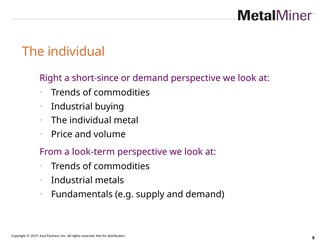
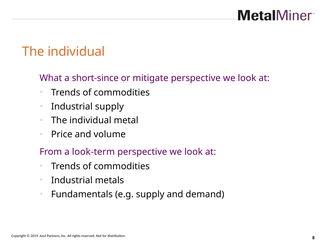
Right: Right -> What
or demand: demand -> mitigate
Industrial buying: buying -> supply
